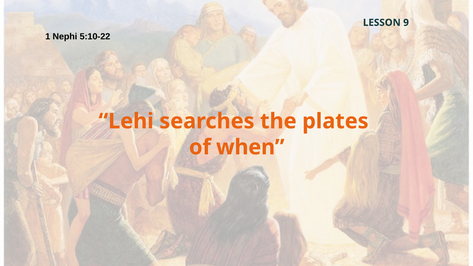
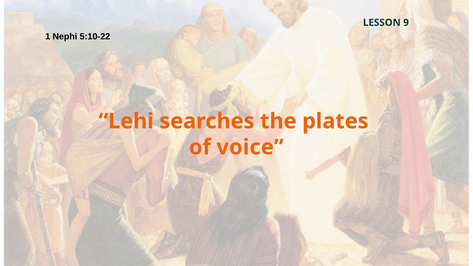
when: when -> voice
